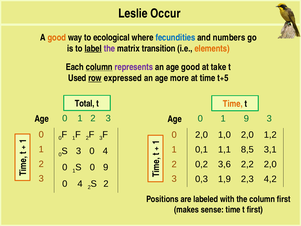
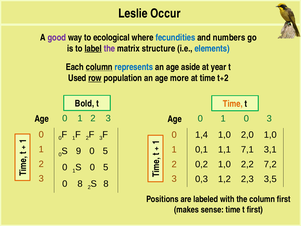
good at (57, 37) colour: orange -> purple
transition: transition -> structure
elements colour: orange -> blue
represents colour: purple -> blue
age good: good -> aside
take: take -> year
expressed: expressed -> population
t+5: t+5 -> t+2
Total: Total -> Bold
1 9: 9 -> 0
2,0 at (202, 135): 2,0 -> 1,4
2,0 1,2: 1,2 -> 1,0
8,5: 8,5 -> 7,1
3 at (79, 151): 3 -> 9
4 at (105, 151): 4 -> 5
0,2 3,6: 3,6 -> 1,0
2,2 2,0: 2,0 -> 7,2
9 at (106, 167): 9 -> 5
1,9: 1,9 -> 1,2
4,2: 4,2 -> 3,5
4 at (80, 184): 4 -> 8
2 at (106, 184): 2 -> 8
